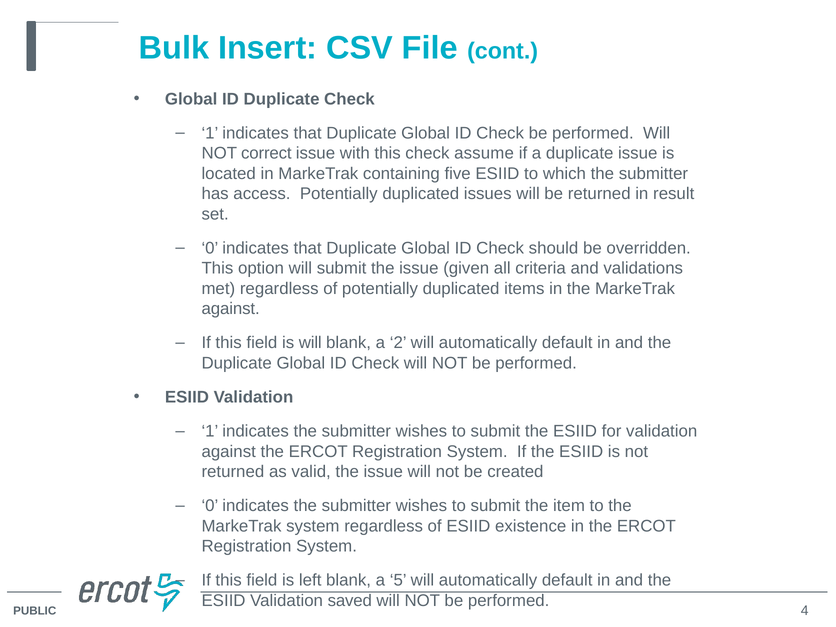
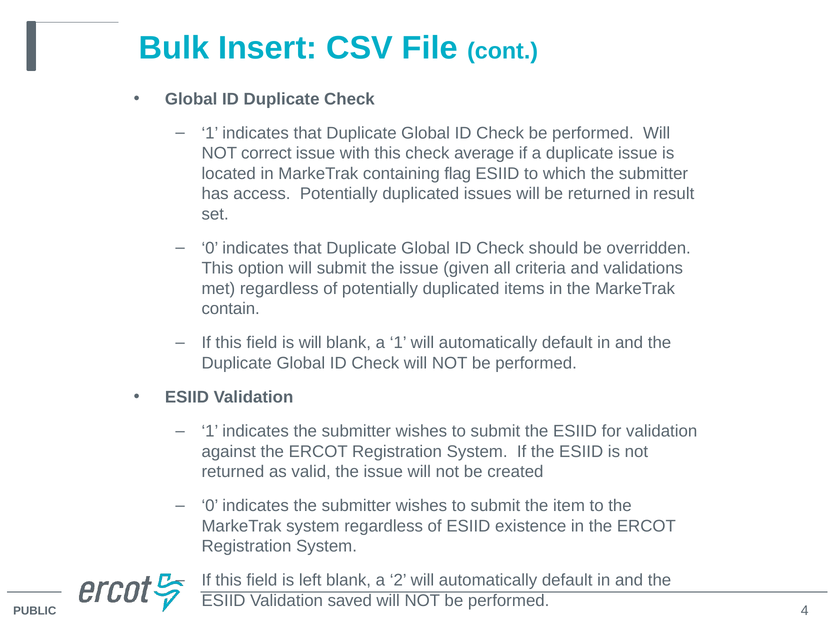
assume: assume -> average
five: five -> flag
against at (231, 309): against -> contain
a 2: 2 -> 1
5: 5 -> 2
